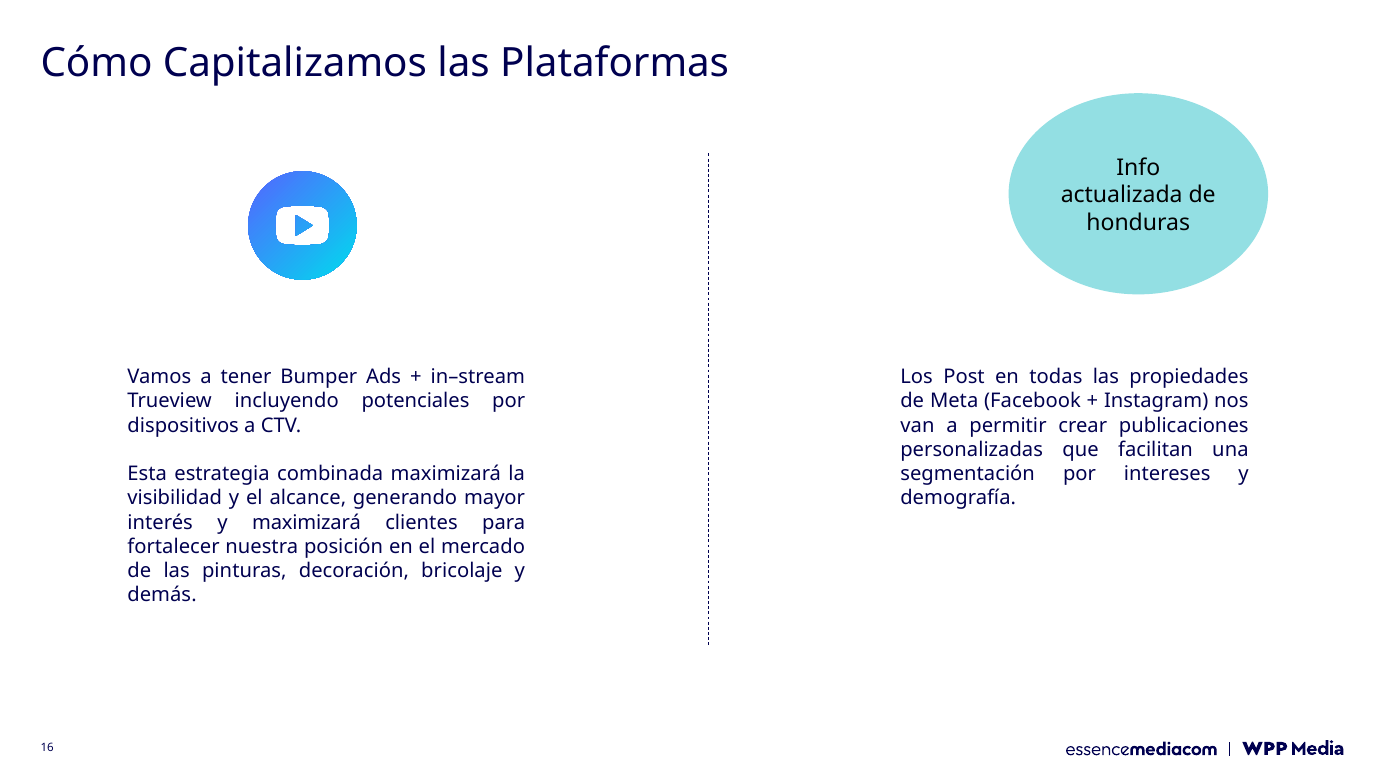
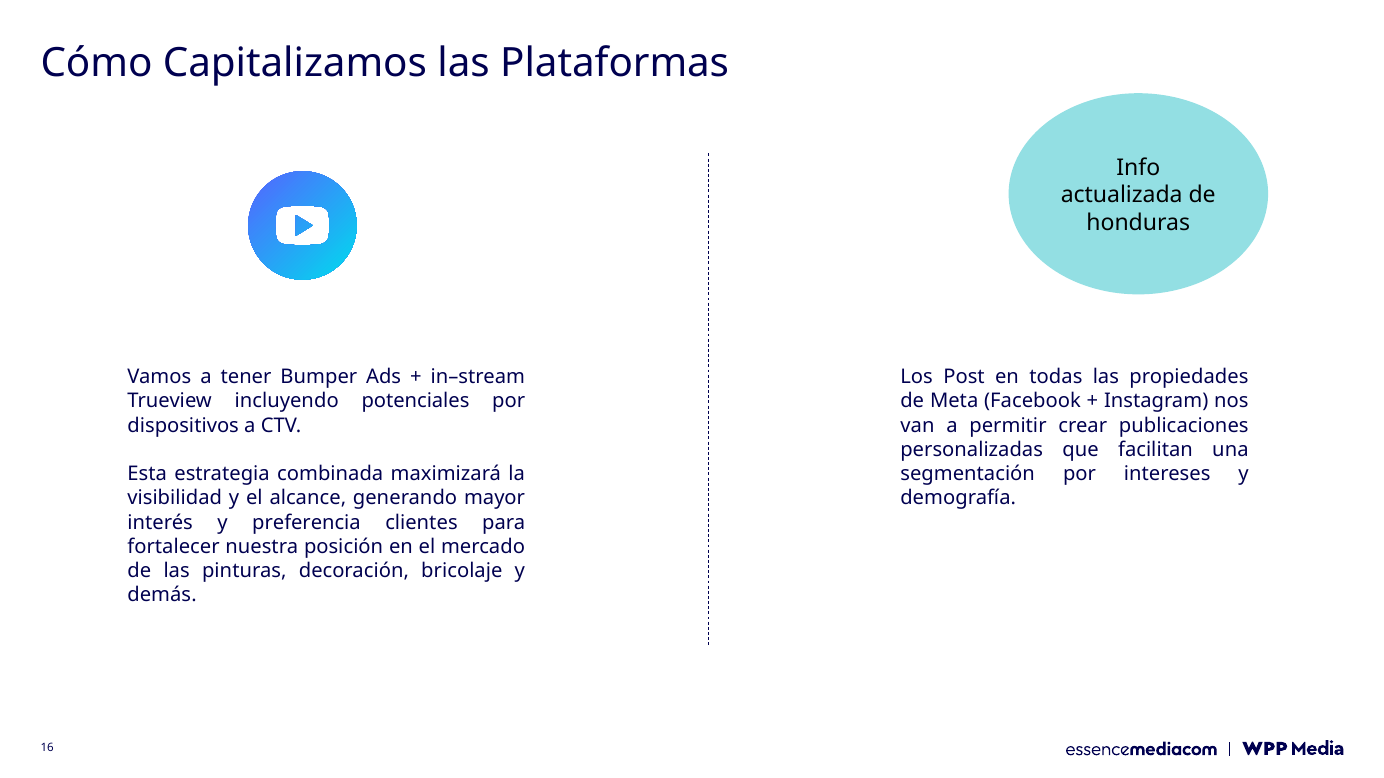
y maximizará: maximizará -> preferencia
